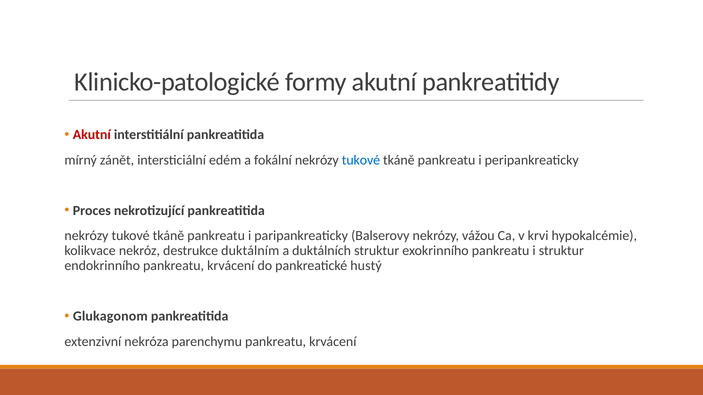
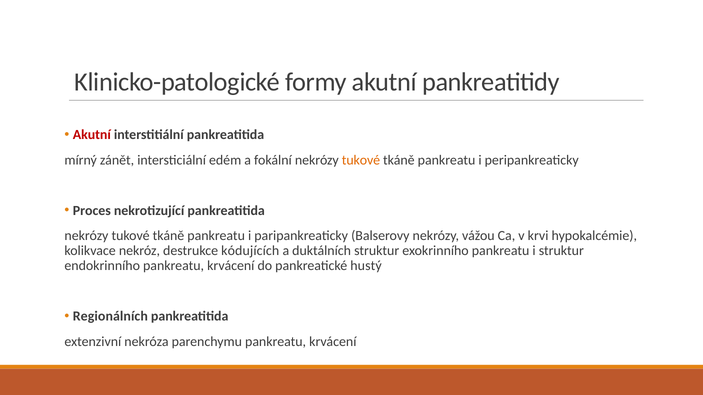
tukové at (361, 160) colour: blue -> orange
duktálním: duktálním -> kódujících
Glukagonom: Glukagonom -> Regionálních
